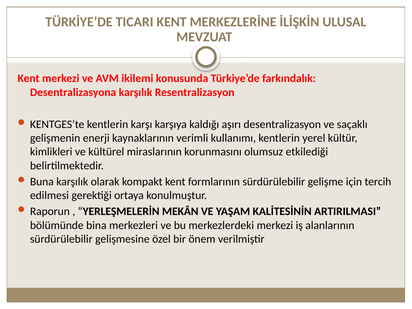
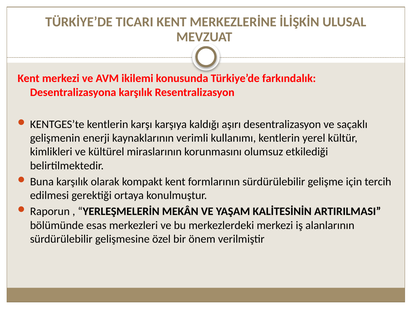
bina: bina -> esas
